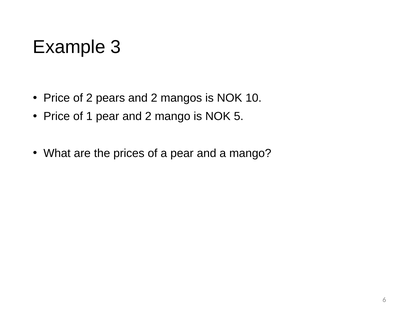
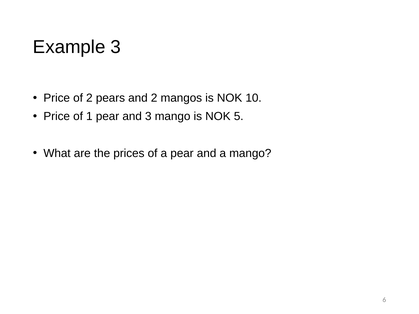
pear and 2: 2 -> 3
